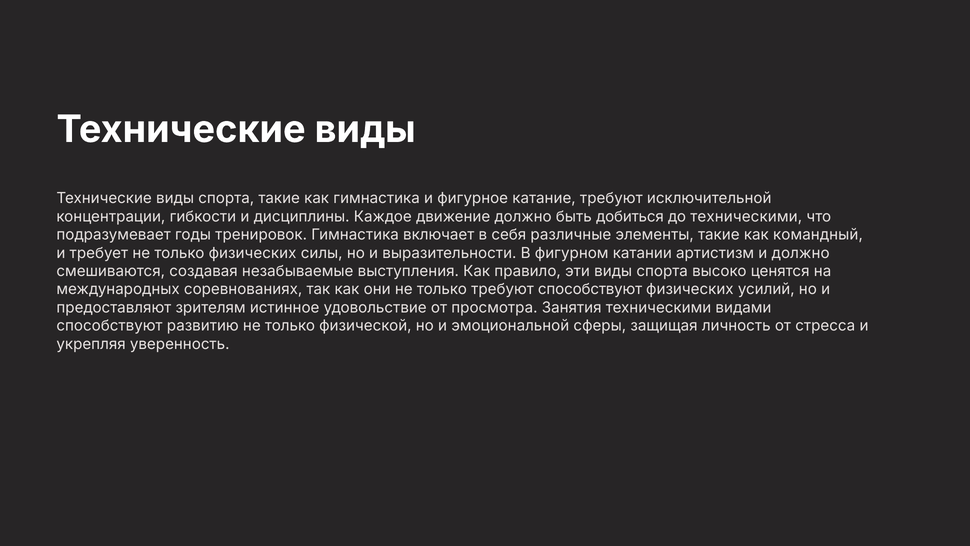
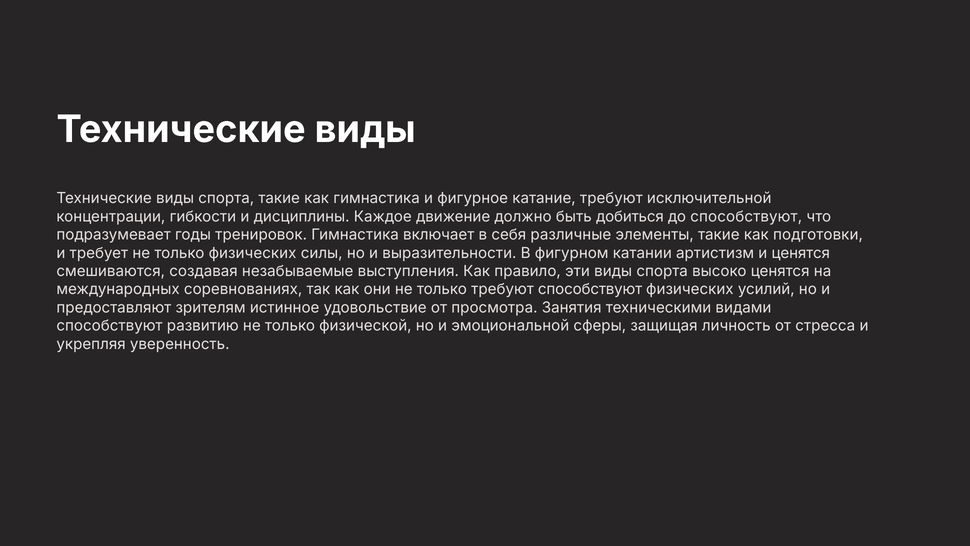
до техническими: техническими -> способствуют
командный: командный -> подготовки
и должно: должно -> ценятся
